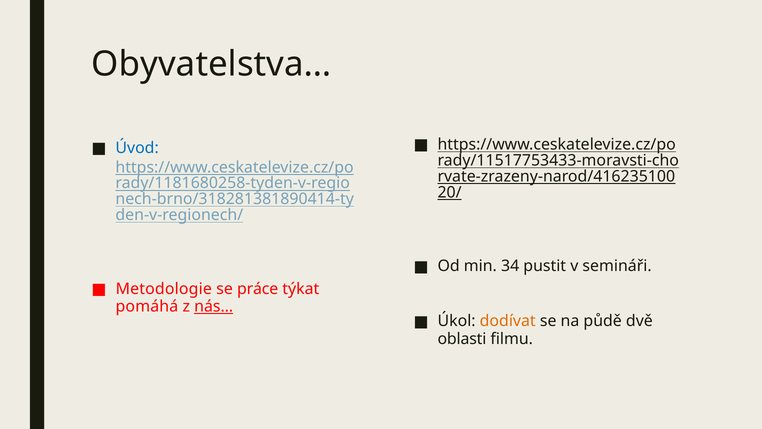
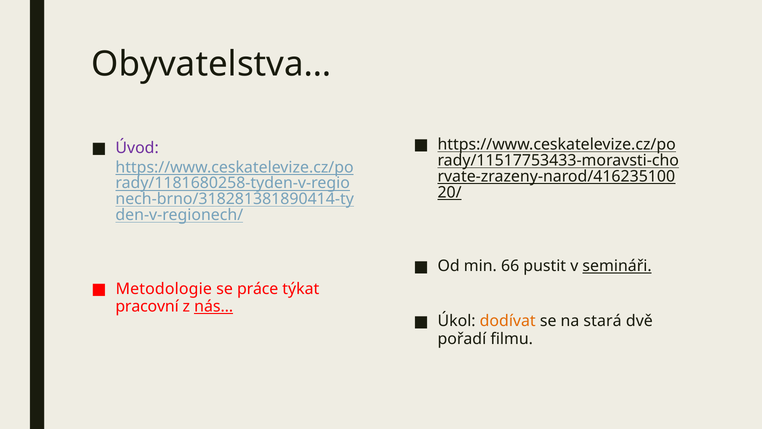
Úvod colour: blue -> purple
34: 34 -> 66
semináři underline: none -> present
pomáhá: pomáhá -> pracovní
půdě: půdě -> stará
oblasti: oblasti -> pořadí
